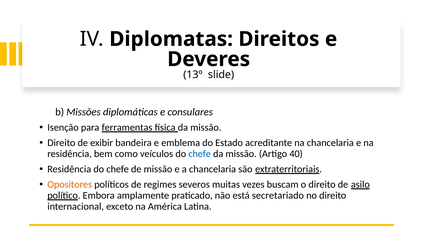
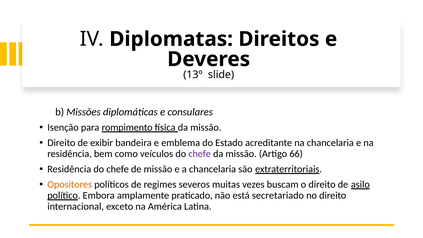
ferramentas: ferramentas -> rompimento
chefe at (200, 154) colour: blue -> purple
40: 40 -> 66
